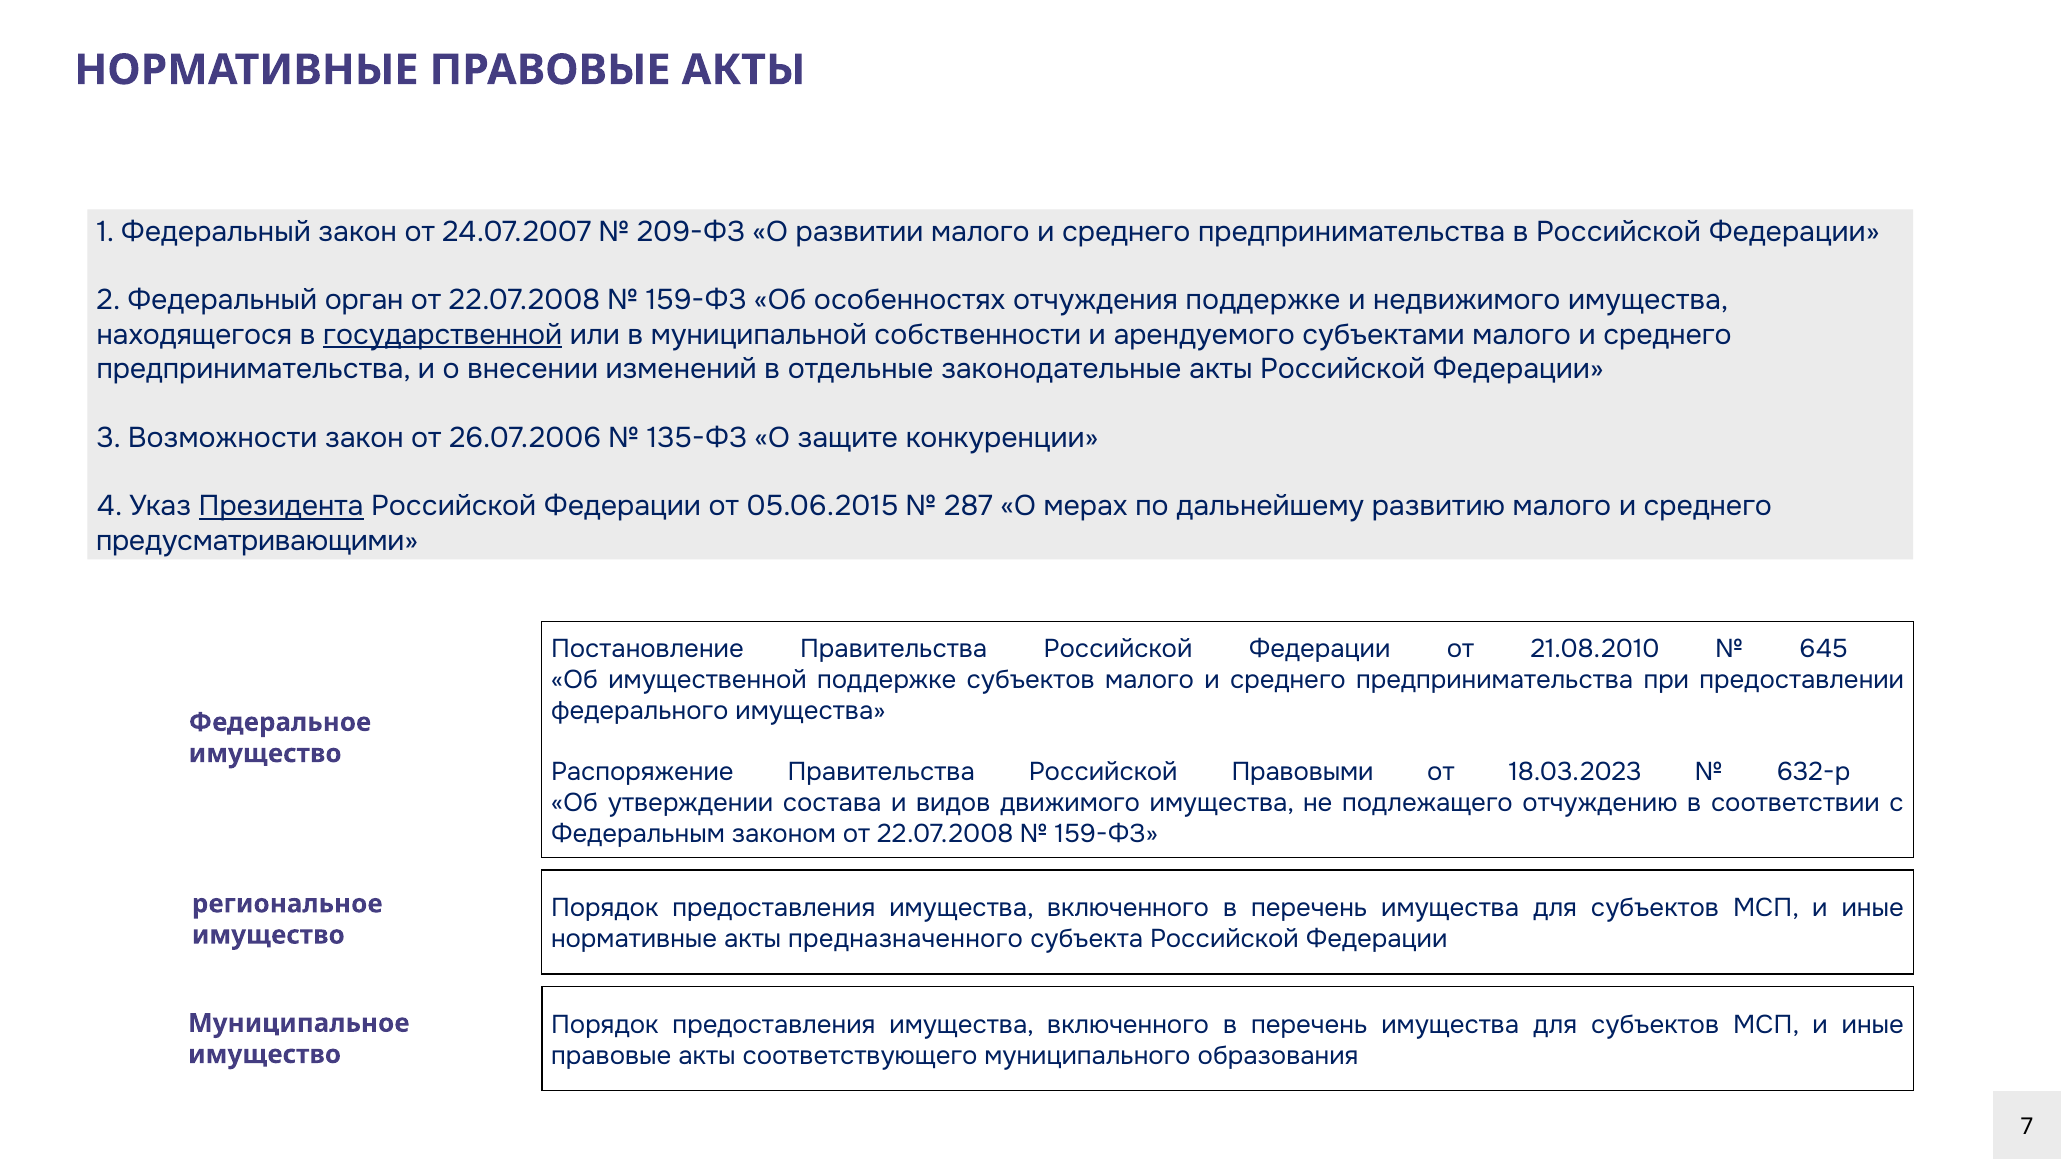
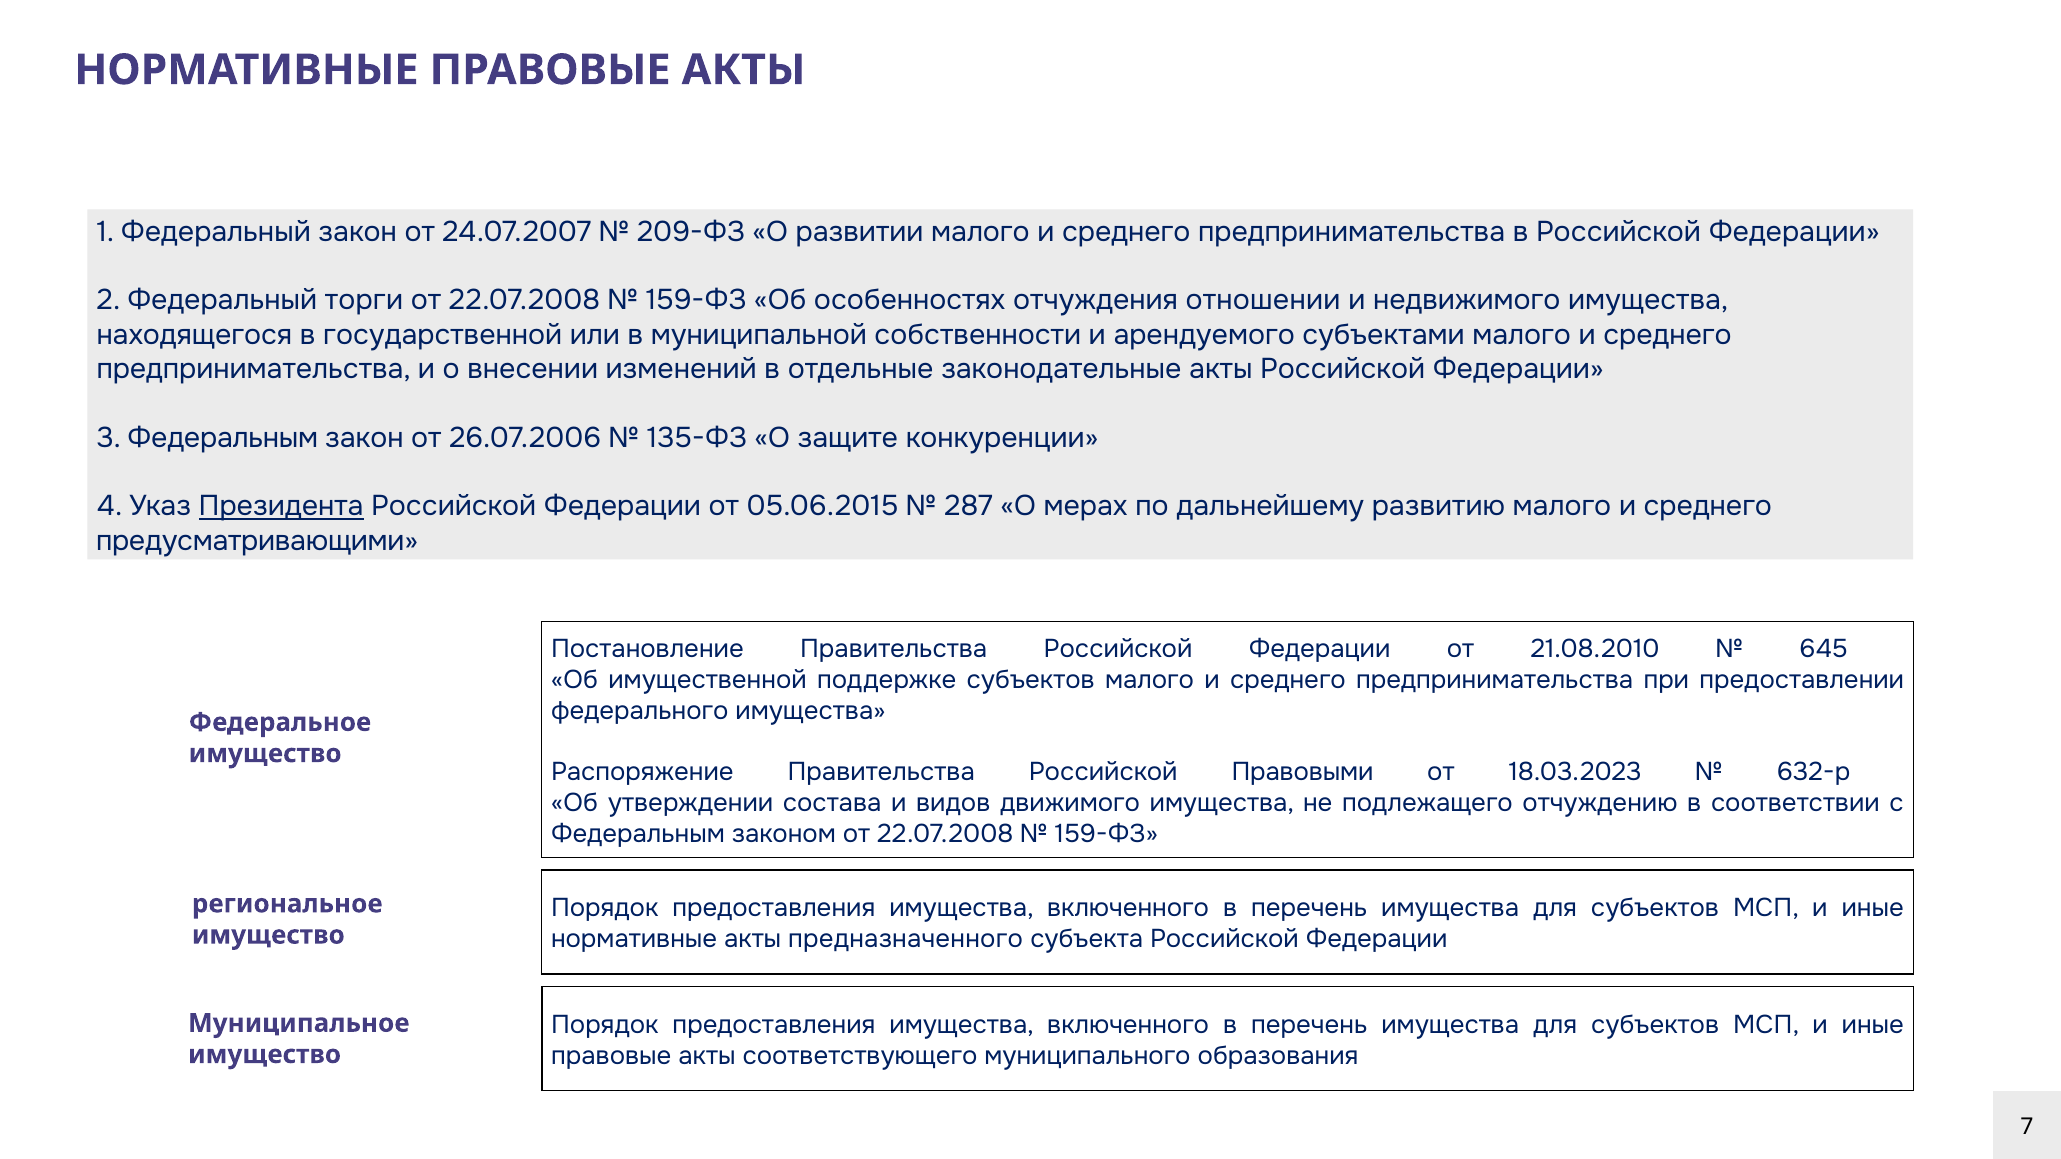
орган: орган -> торги
отчуждения поддержке: поддержке -> отношении
государственной underline: present -> none
3 Возможности: Возможности -> Федеральным
